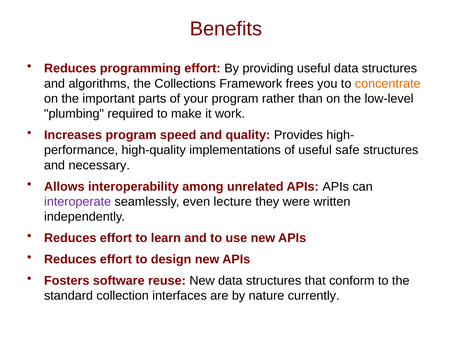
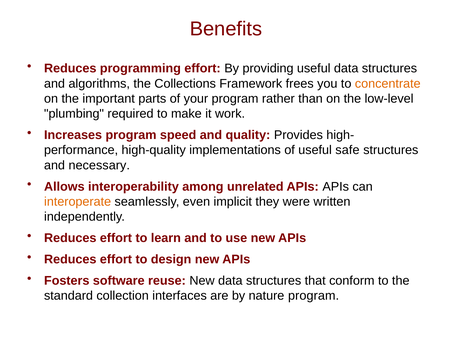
interoperate colour: purple -> orange
lecture: lecture -> implicit
nature currently: currently -> program
